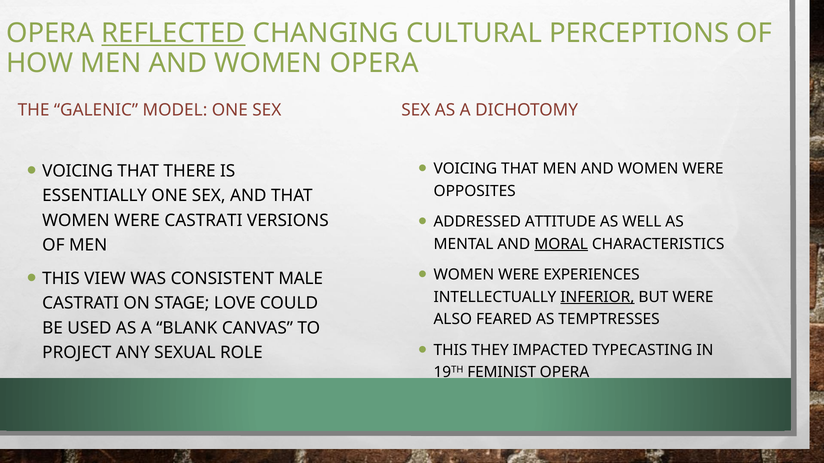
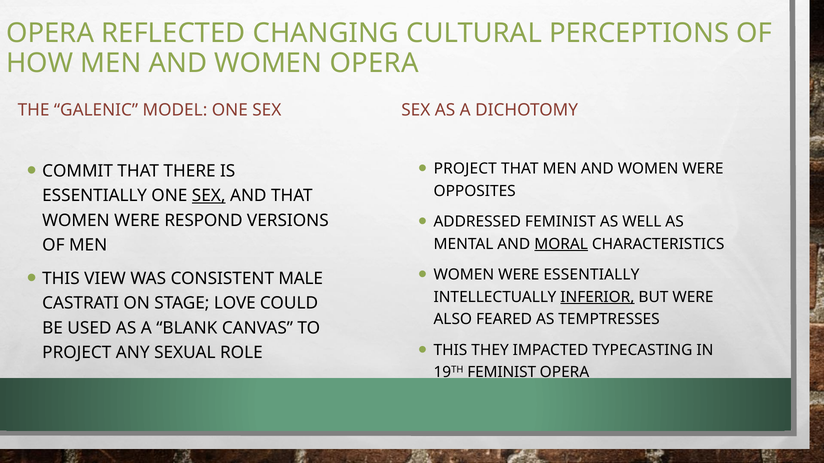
REFLECTED underline: present -> none
VOICING at (465, 169): VOICING -> PROJECT
VOICING at (78, 171): VOICING -> COMMIT
SEX at (209, 196) underline: none -> present
ADDRESSED ATTITUDE: ATTITUDE -> FEMINIST
WERE CASTRATI: CASTRATI -> RESPOND
WERE EXPERIENCES: EXPERIENCES -> ESSENTIALLY
